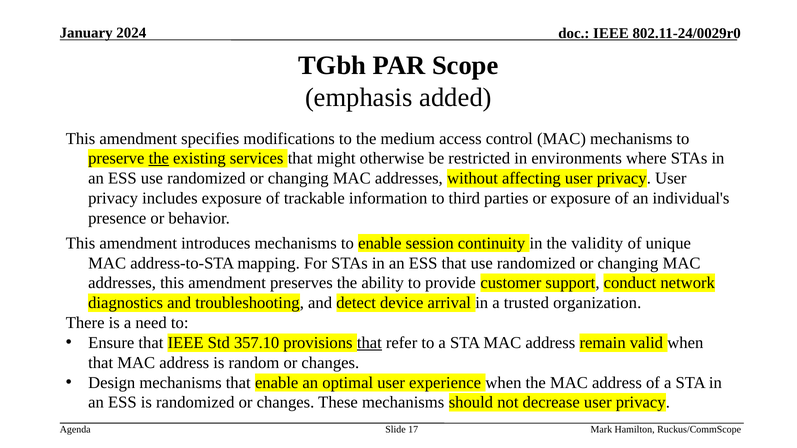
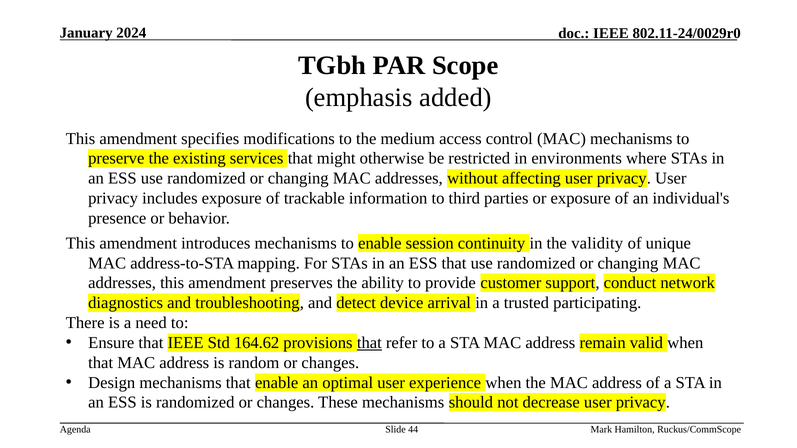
the at (159, 159) underline: present -> none
organization: organization -> participating
357.10: 357.10 -> 164.62
17: 17 -> 44
